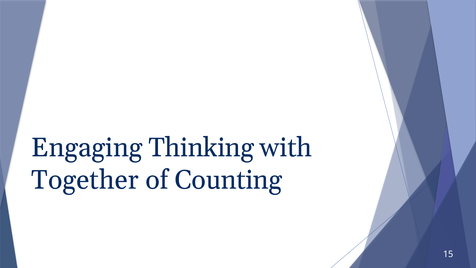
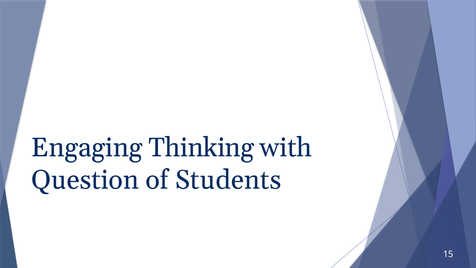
Together: Together -> Question
Counting: Counting -> Students
